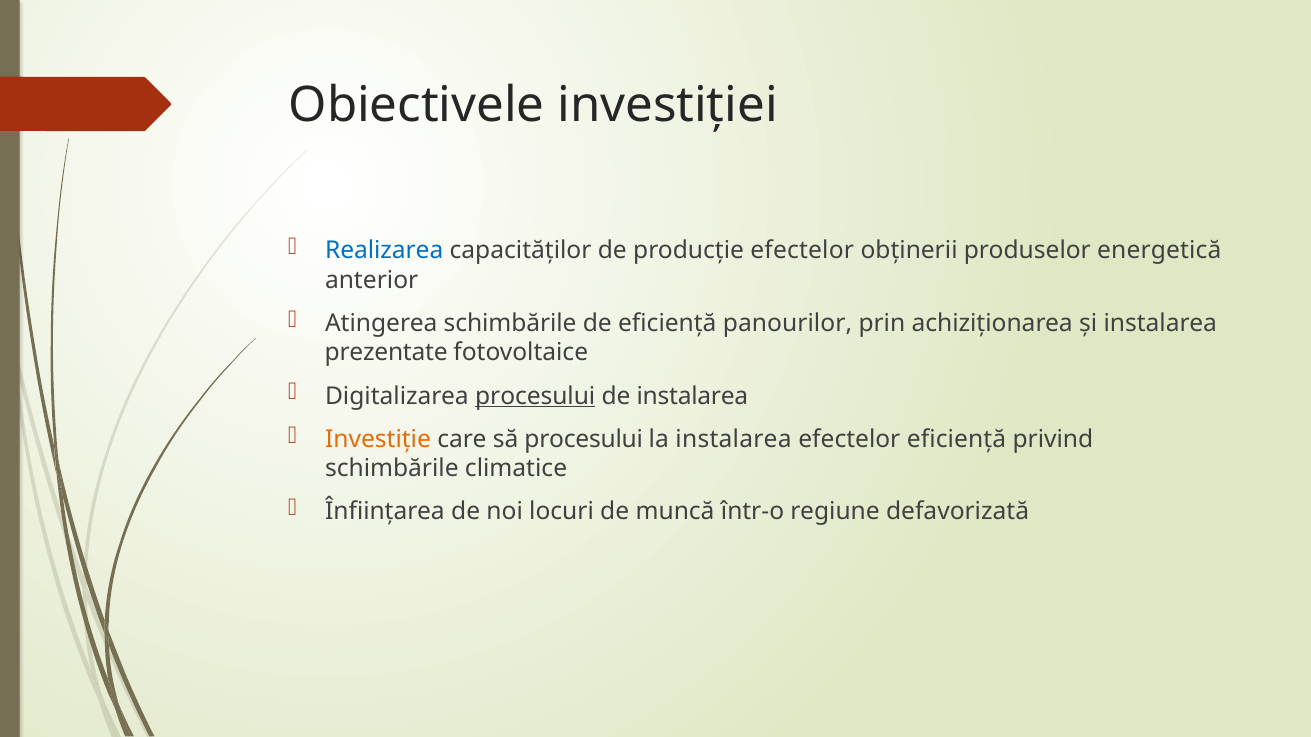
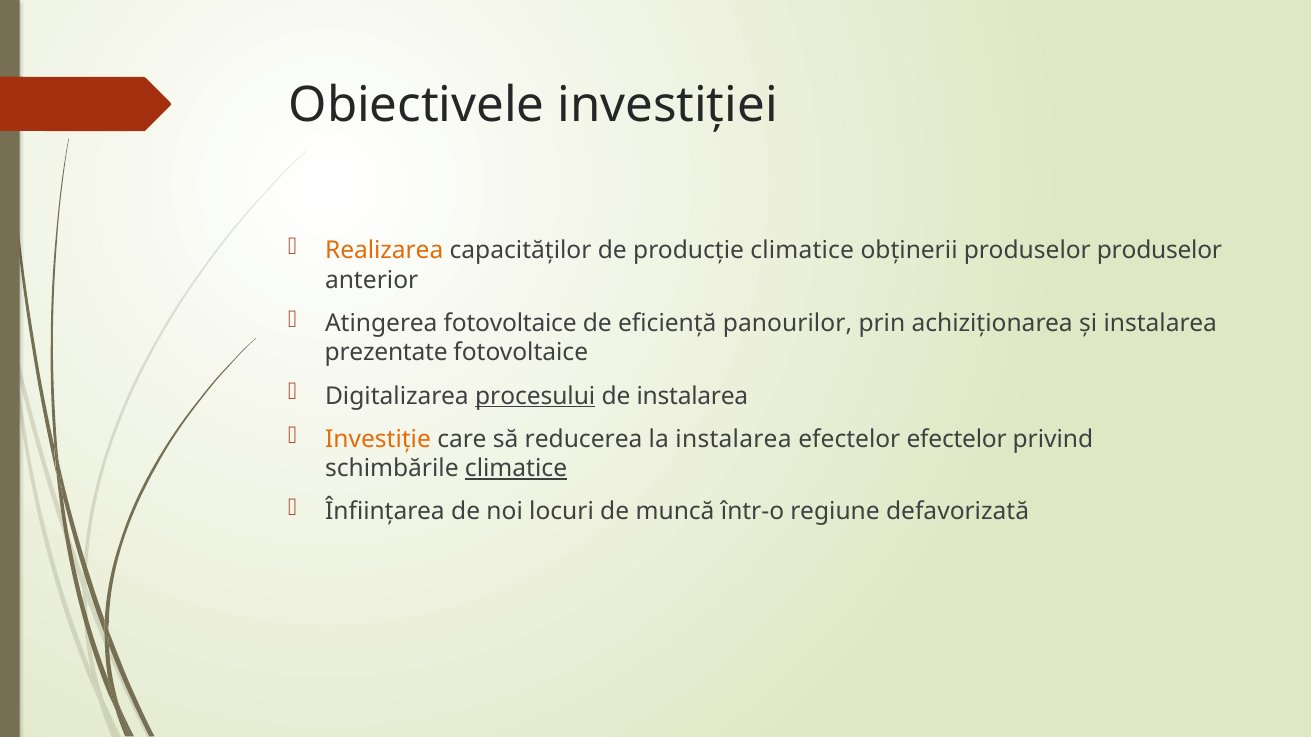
Realizarea colour: blue -> orange
producție efectelor: efectelor -> climatice
produselor energetică: energetică -> produselor
Atingerea schimbările: schimbările -> fotovoltaice
să procesului: procesului -> reducerea
efectelor eficiență: eficiență -> efectelor
climatice at (516, 469) underline: none -> present
